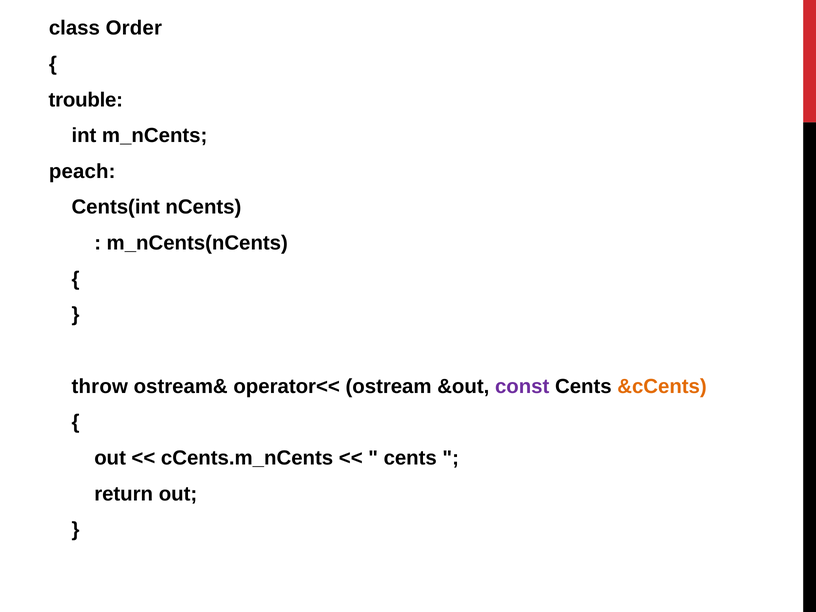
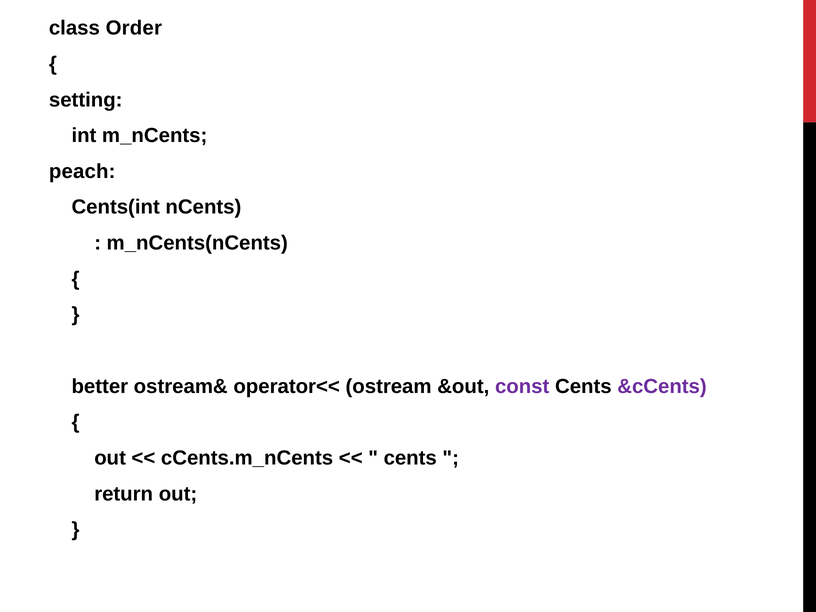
trouble: trouble -> setting
throw: throw -> better
&cCents colour: orange -> purple
